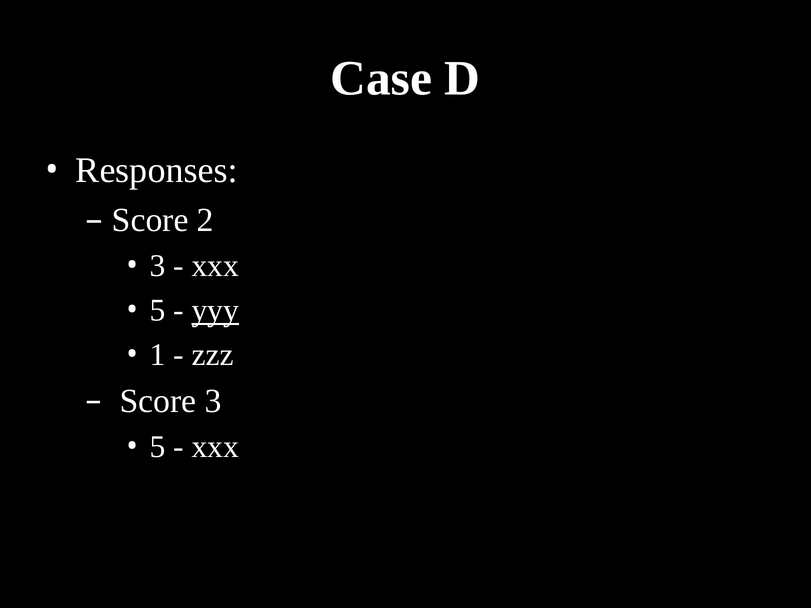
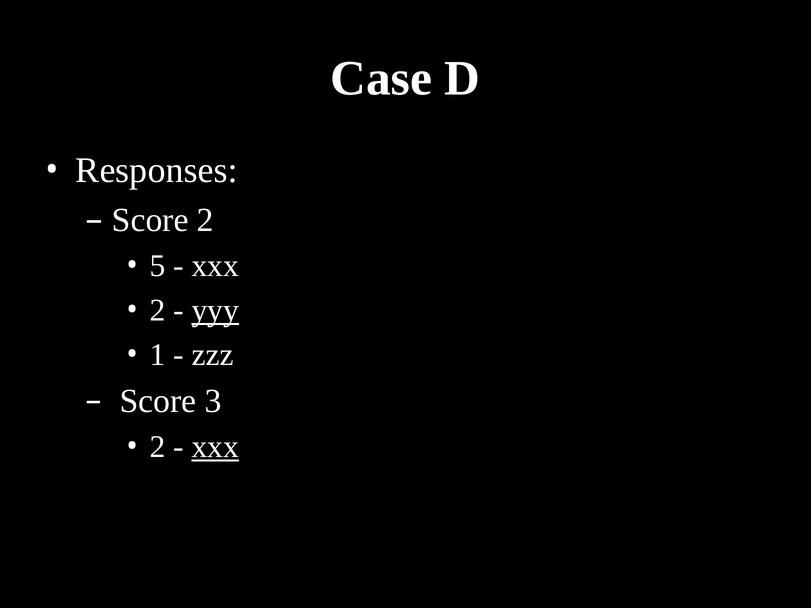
3 at (158, 266): 3 -> 5
5 at (158, 311): 5 -> 2
5 at (158, 447): 5 -> 2
xxx at (215, 447) underline: none -> present
